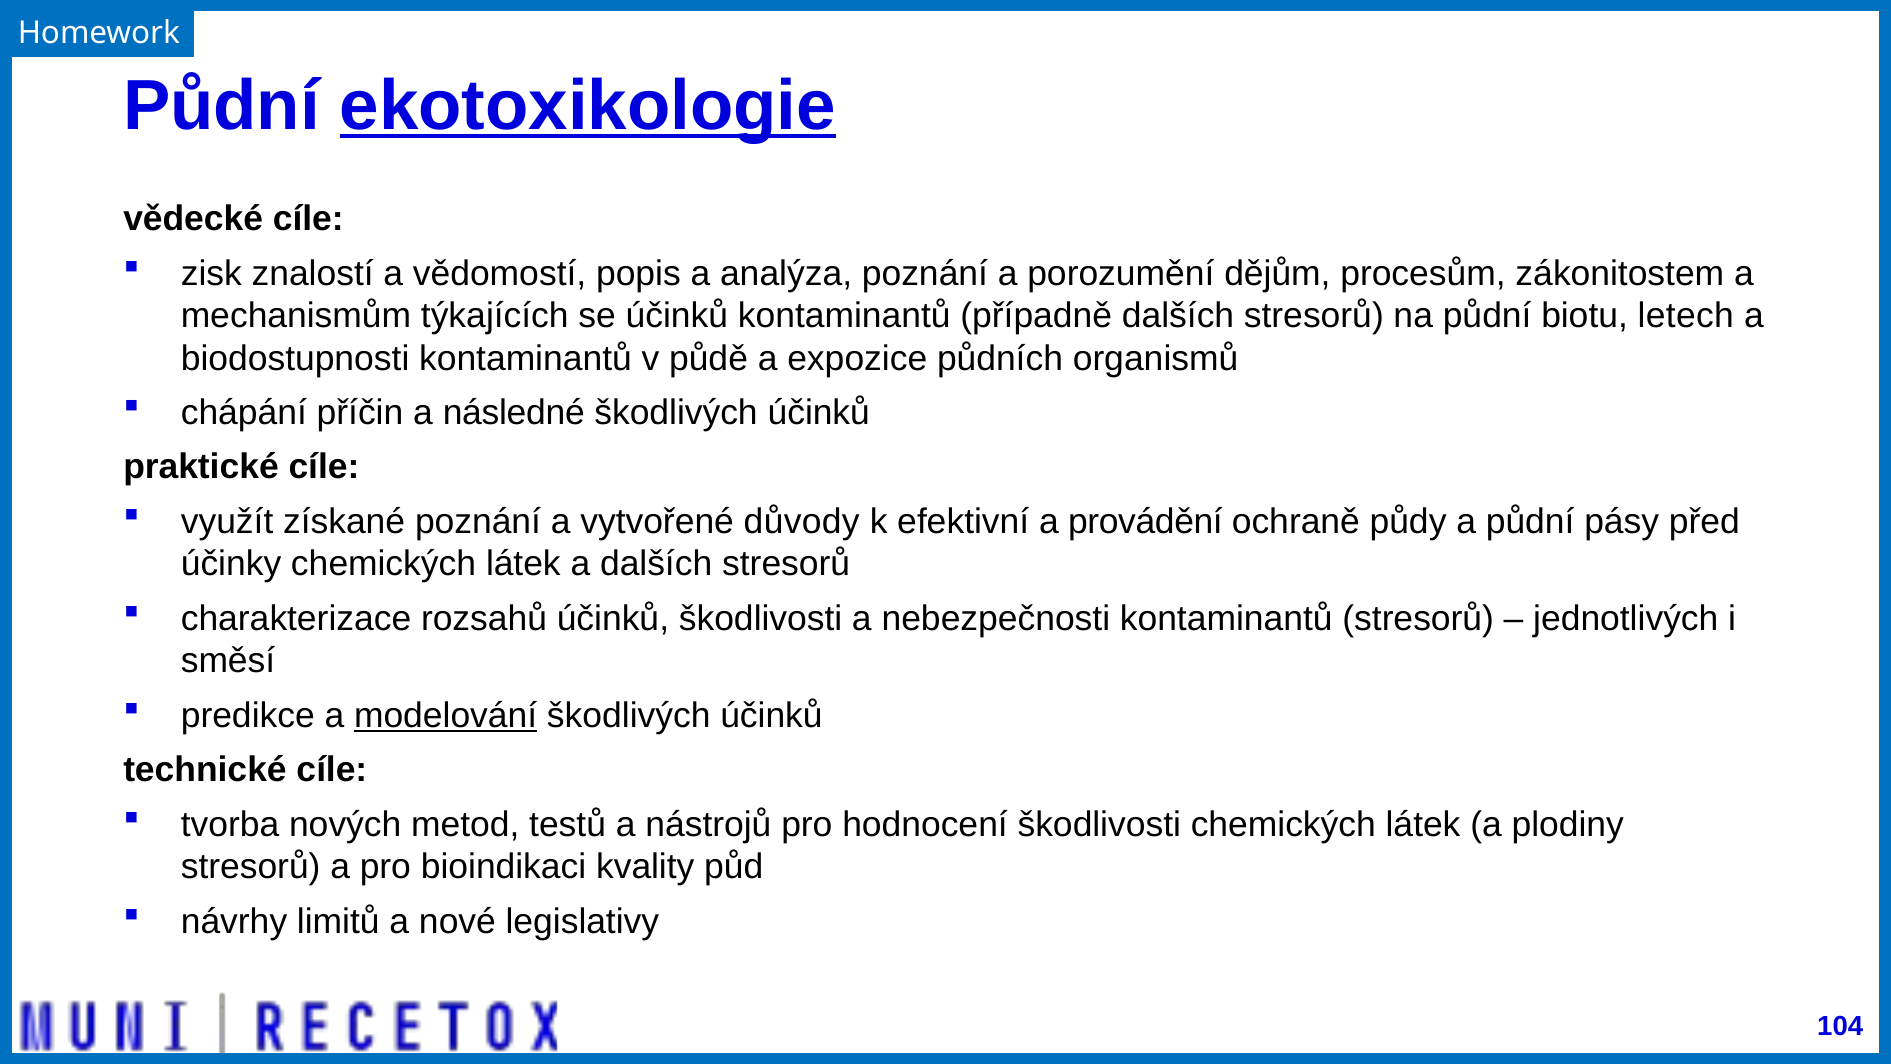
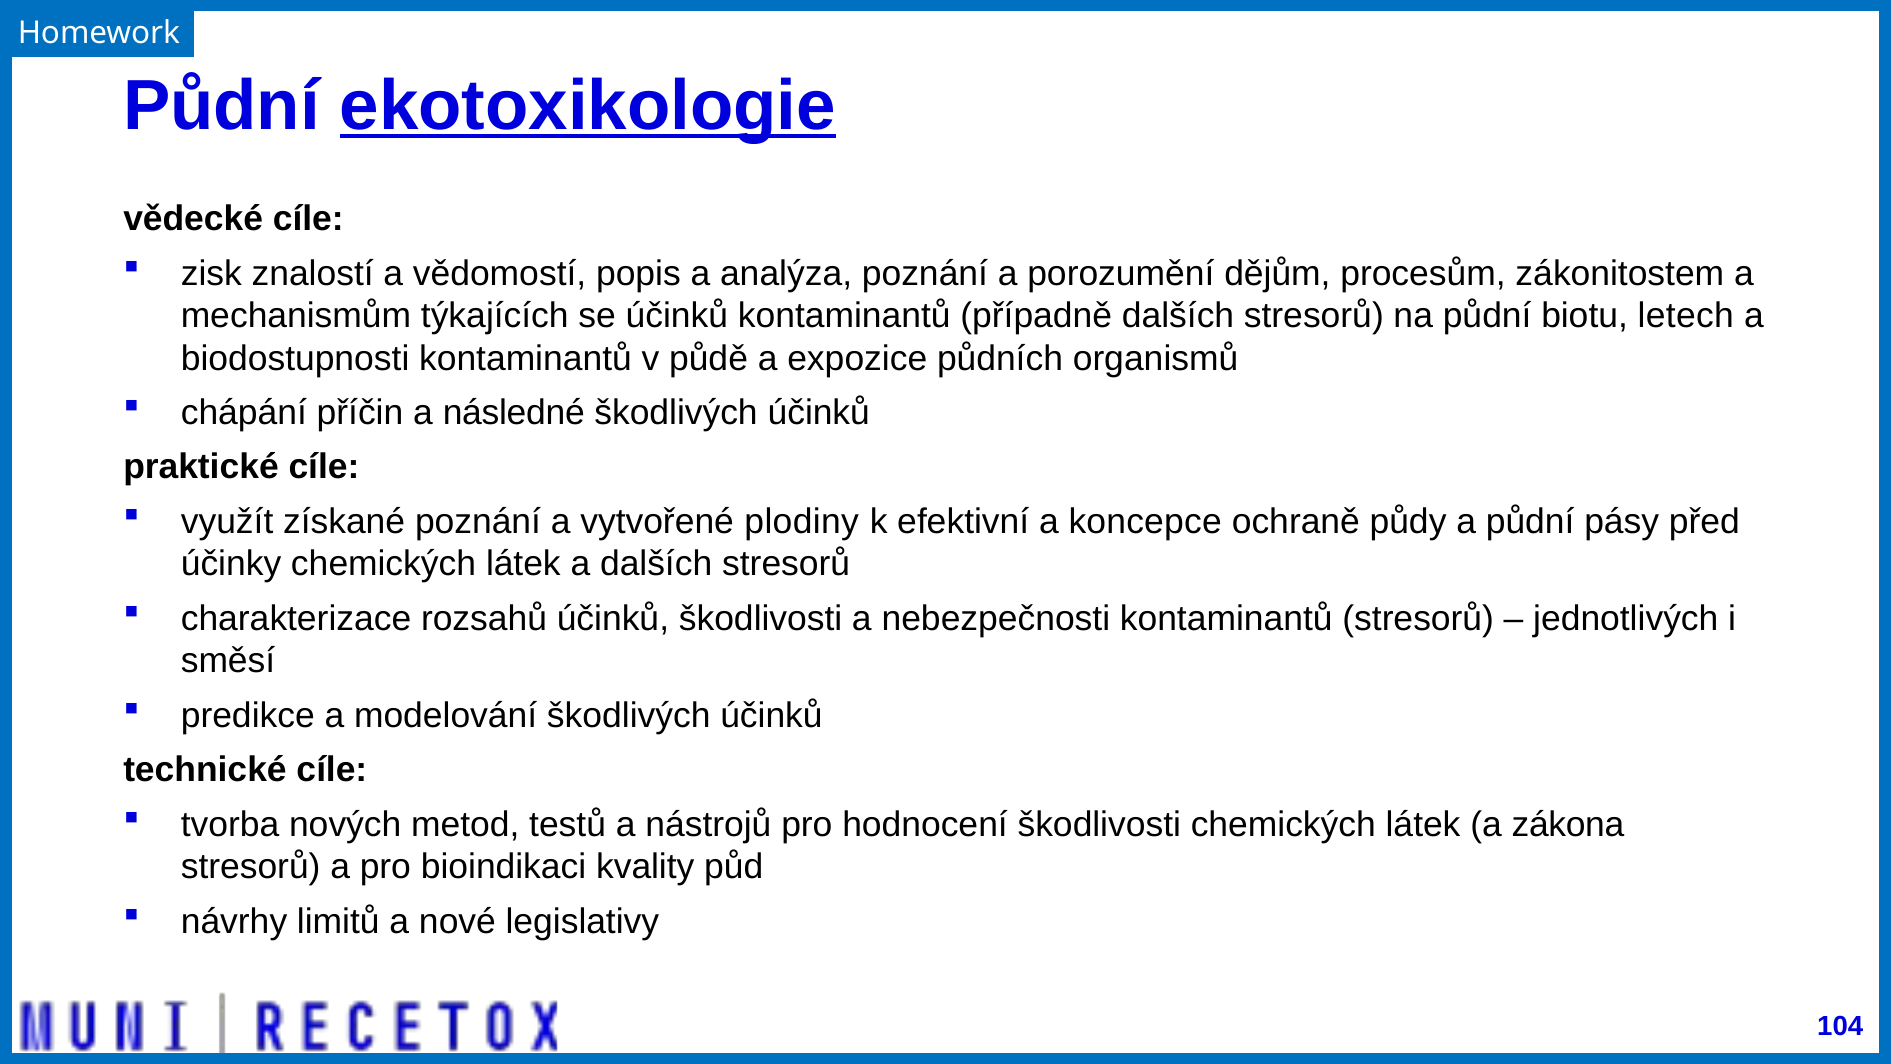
důvody: důvody -> plodiny
provádění: provádění -> koncepce
modelování underline: present -> none
plodiny: plodiny -> zákona
